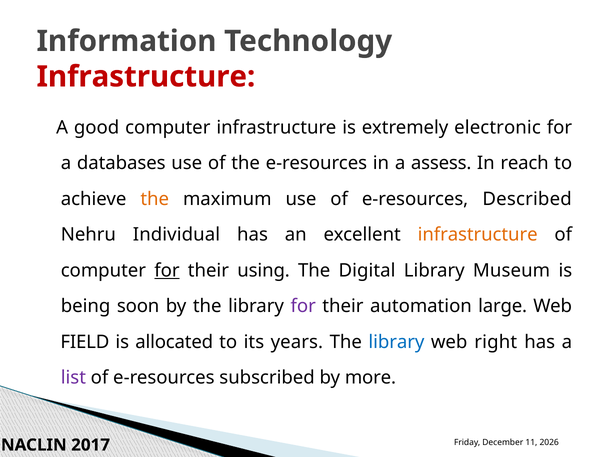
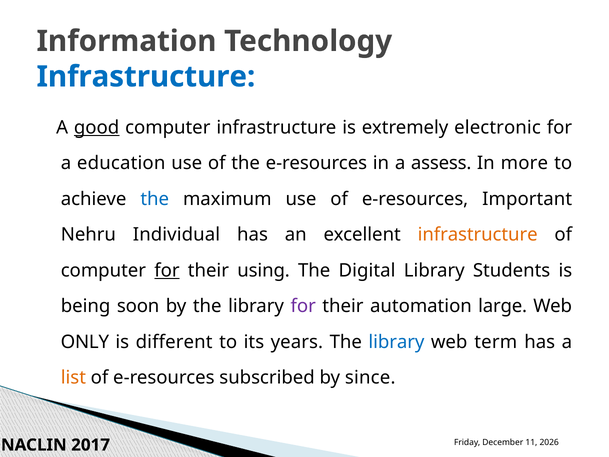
Infrastructure at (146, 77) colour: red -> blue
good underline: none -> present
databases: databases -> education
reach: reach -> more
the at (155, 199) colour: orange -> blue
Described: Described -> Important
Museum: Museum -> Students
FIELD: FIELD -> ONLY
allocated: allocated -> different
right: right -> term
list colour: purple -> orange
more: more -> since
